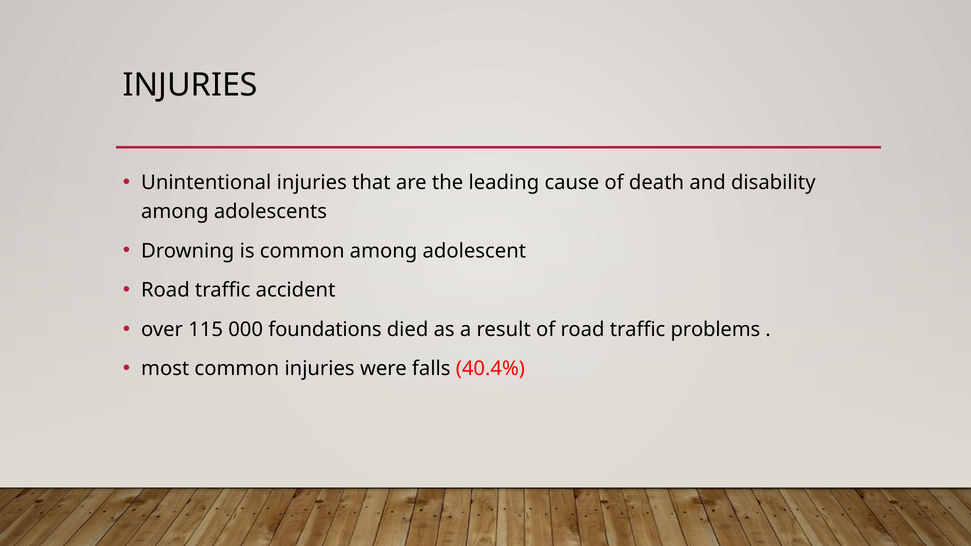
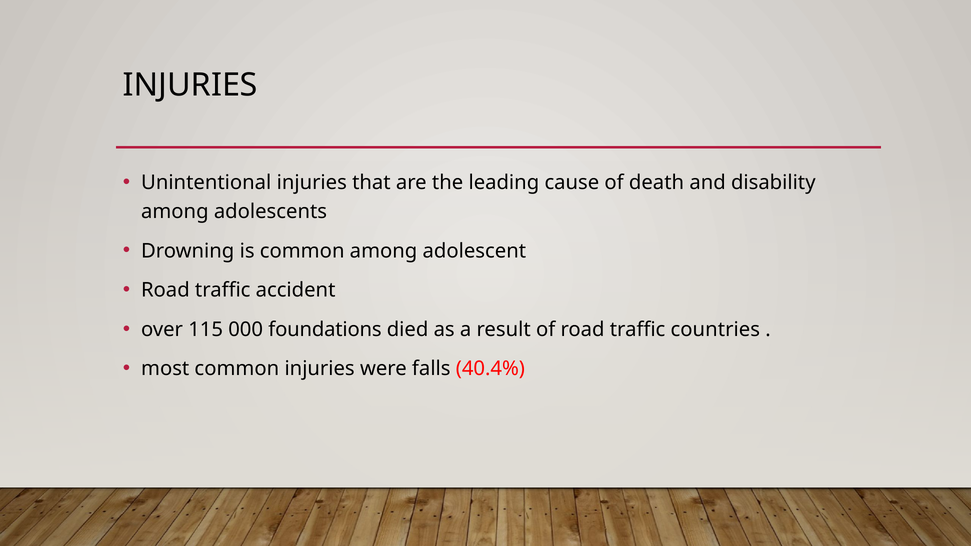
problems: problems -> countries
